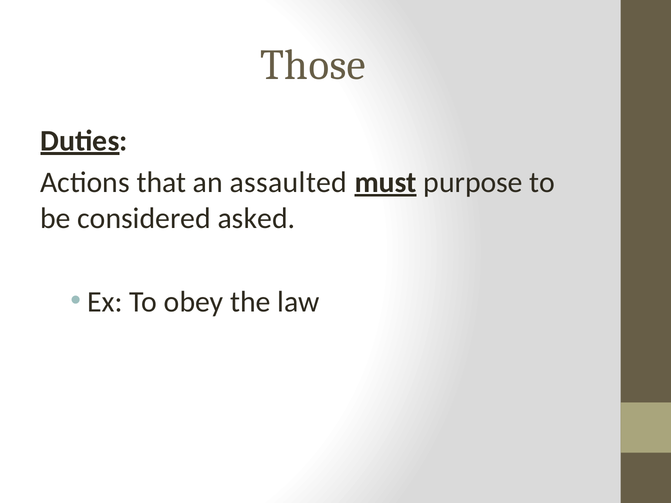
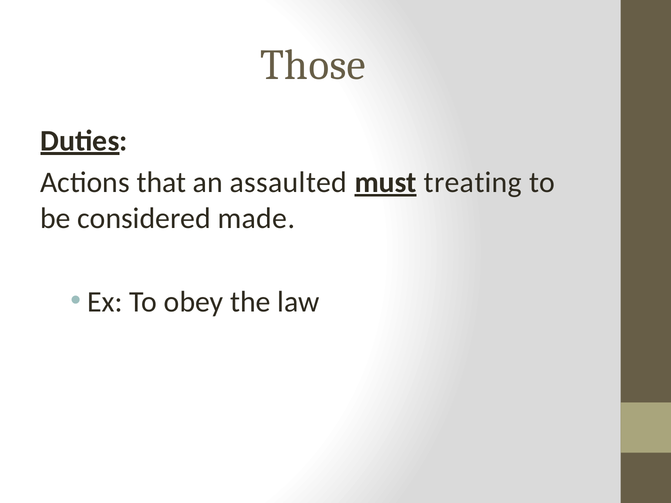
purpose: purpose -> treating
asked: asked -> made
